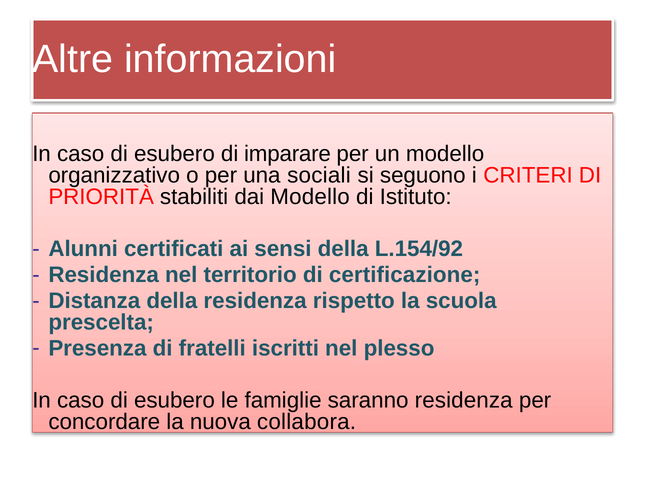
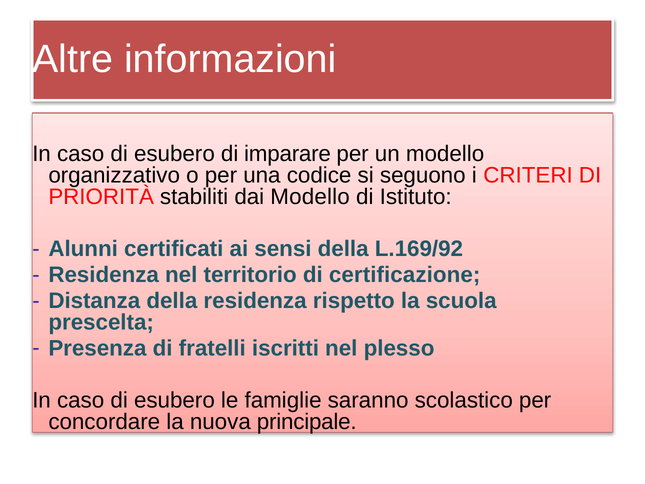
sociali: sociali -> codice
L.154/92: L.154/92 -> L.169/92
saranno residenza: residenza -> scolastico
collabora: collabora -> principale
